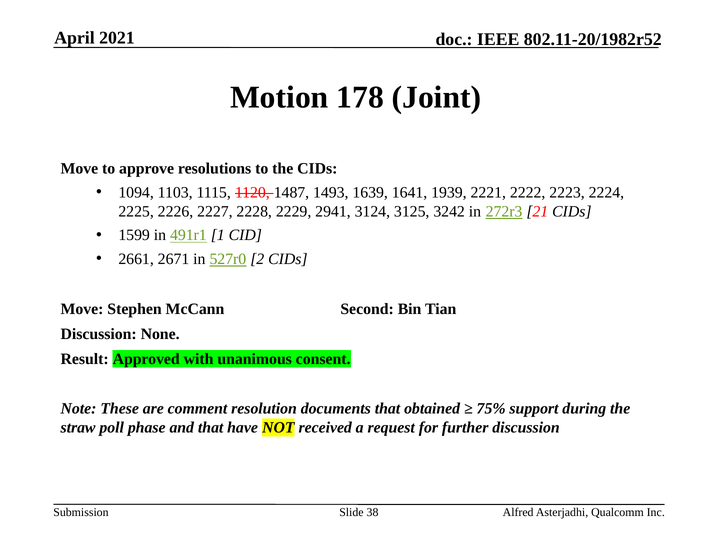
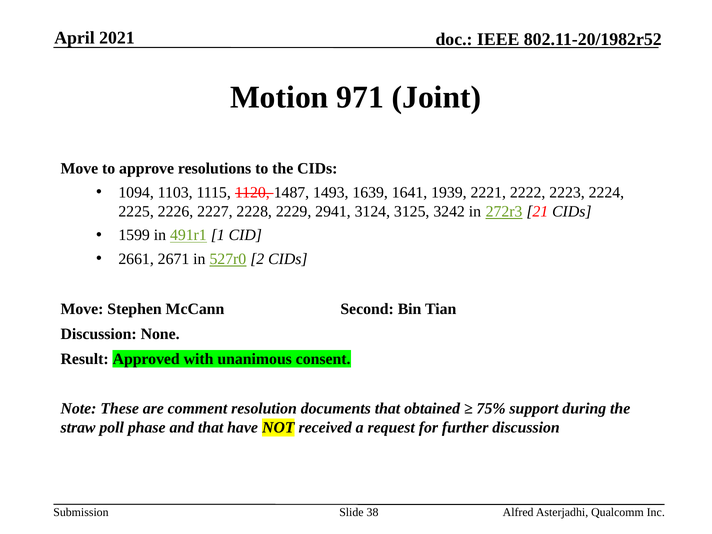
178: 178 -> 971
